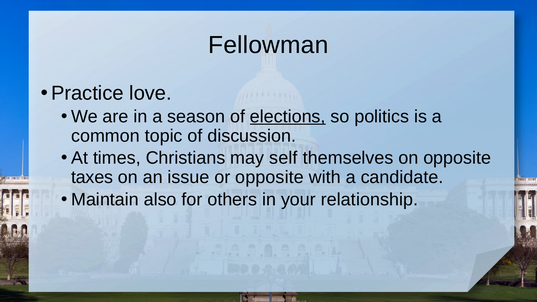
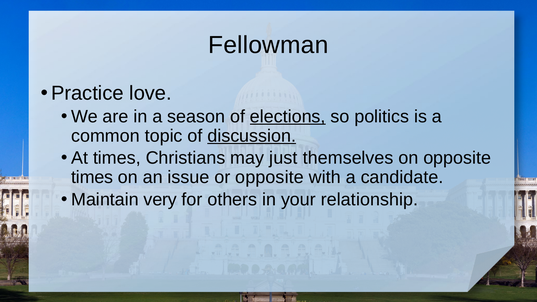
discussion underline: none -> present
self: self -> just
taxes at (92, 177): taxes -> times
also: also -> very
